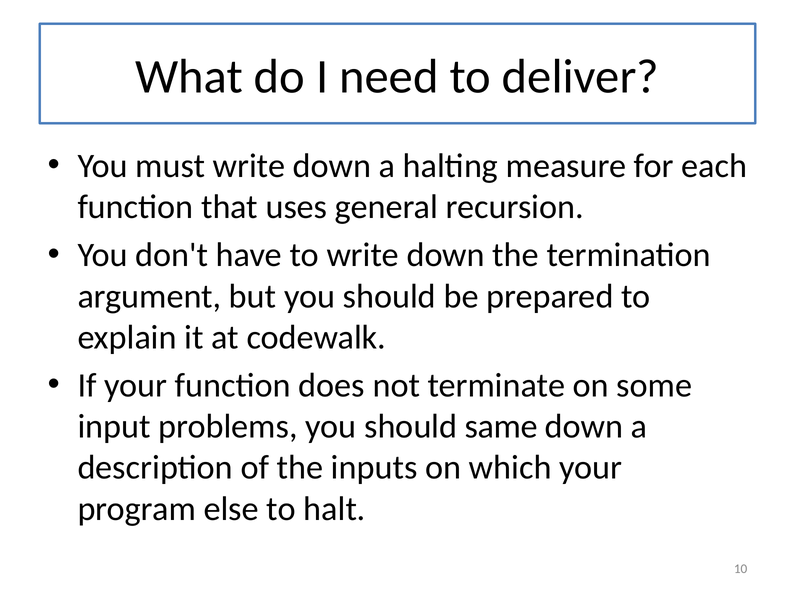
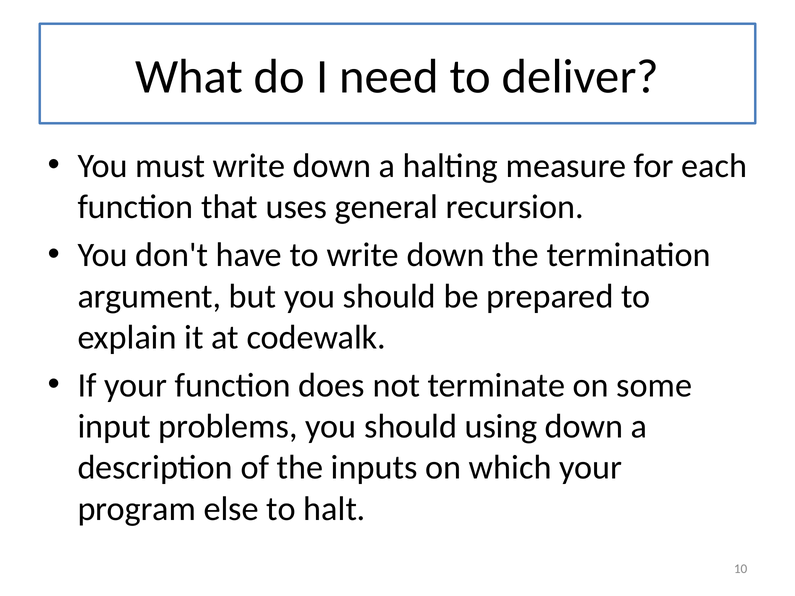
same: same -> using
